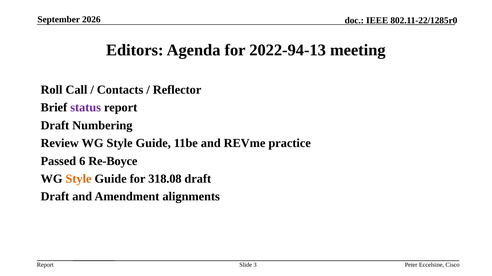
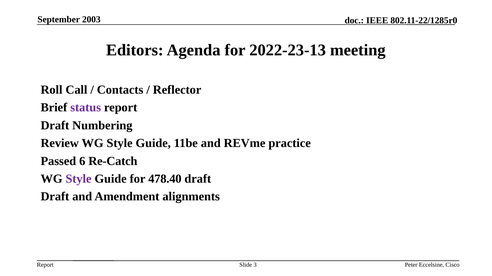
2026: 2026 -> 2003
2022-94-13: 2022-94-13 -> 2022-23-13
Re-Boyce: Re-Boyce -> Re-Catch
Style at (78, 179) colour: orange -> purple
318.08: 318.08 -> 478.40
